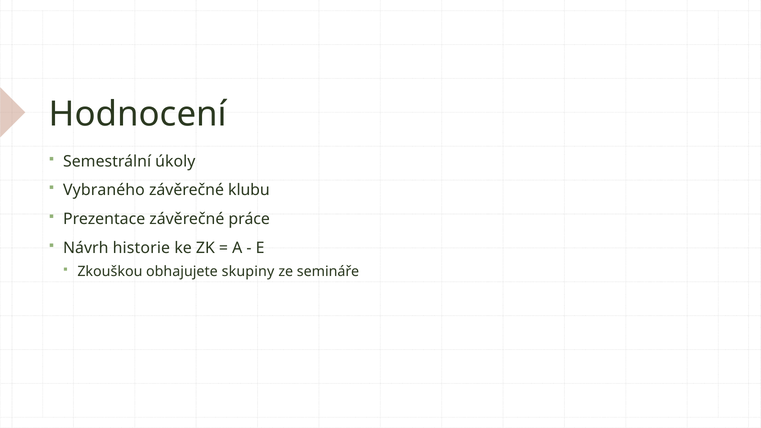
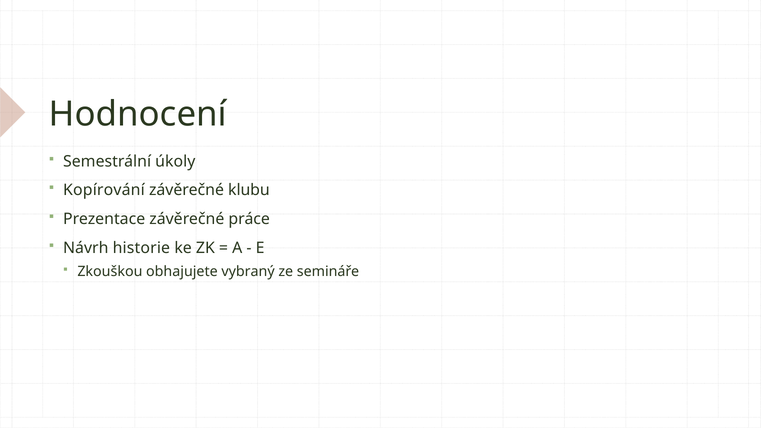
Vybraného: Vybraného -> Kopírování
skupiny: skupiny -> vybraný
